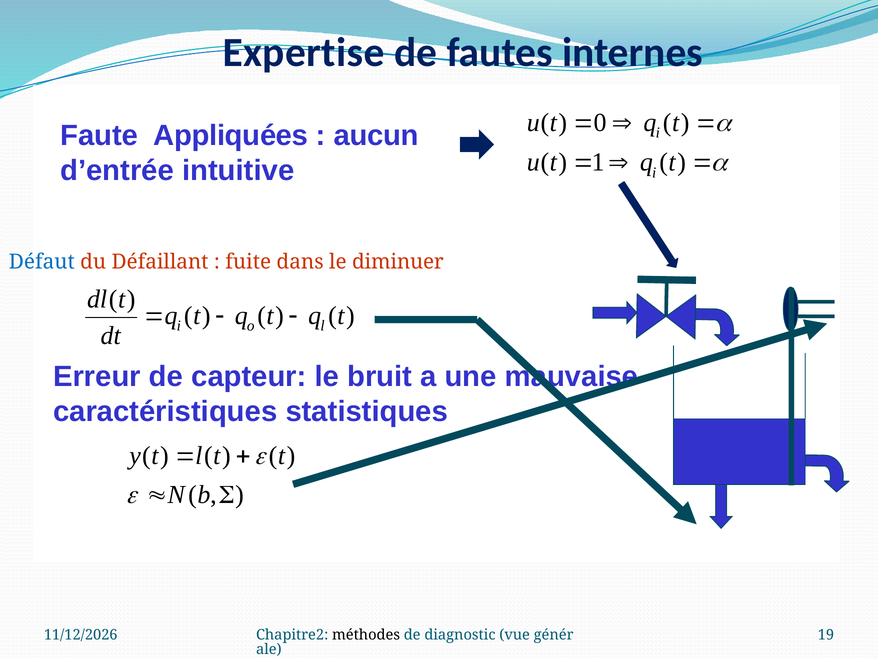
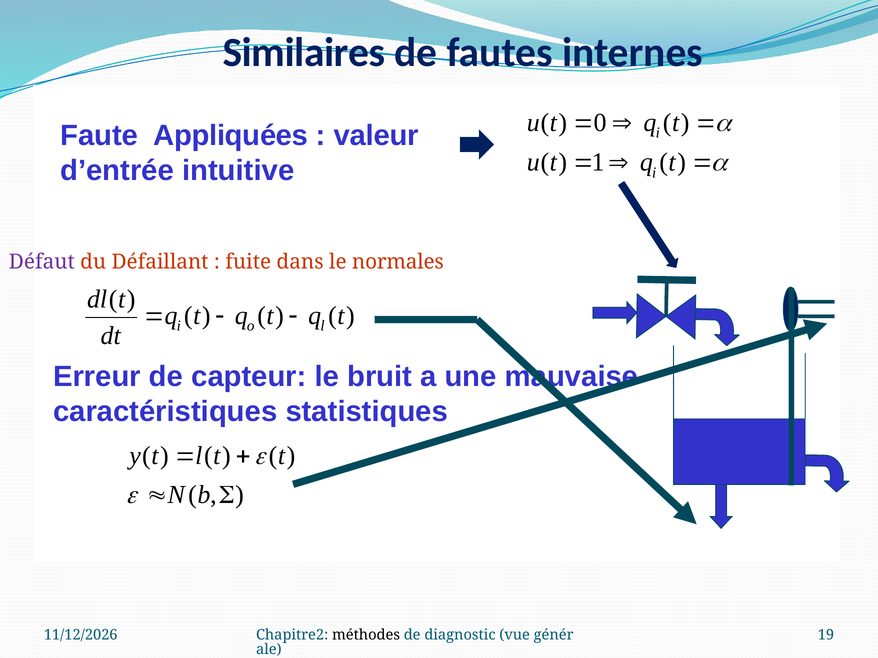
Expertise: Expertise -> Similaires
aucun: aucun -> valeur
Défaut colour: blue -> purple
diminuer: diminuer -> normales
